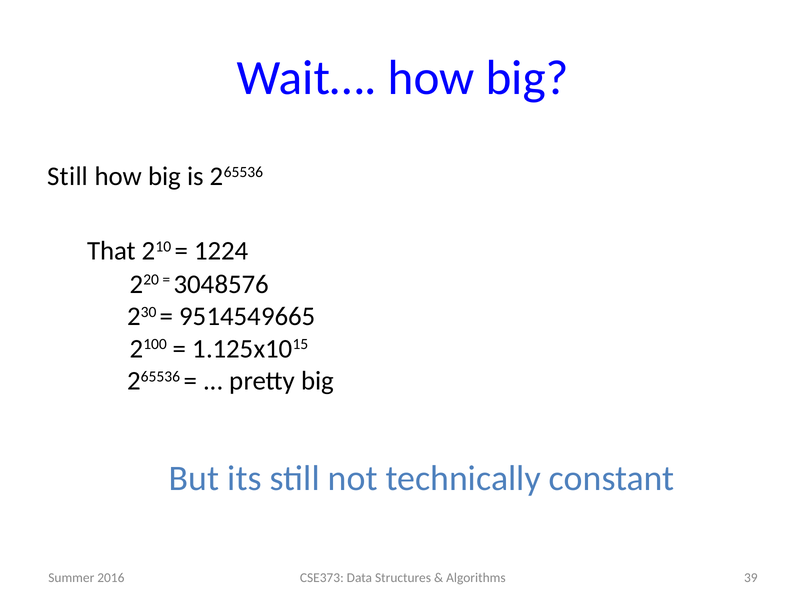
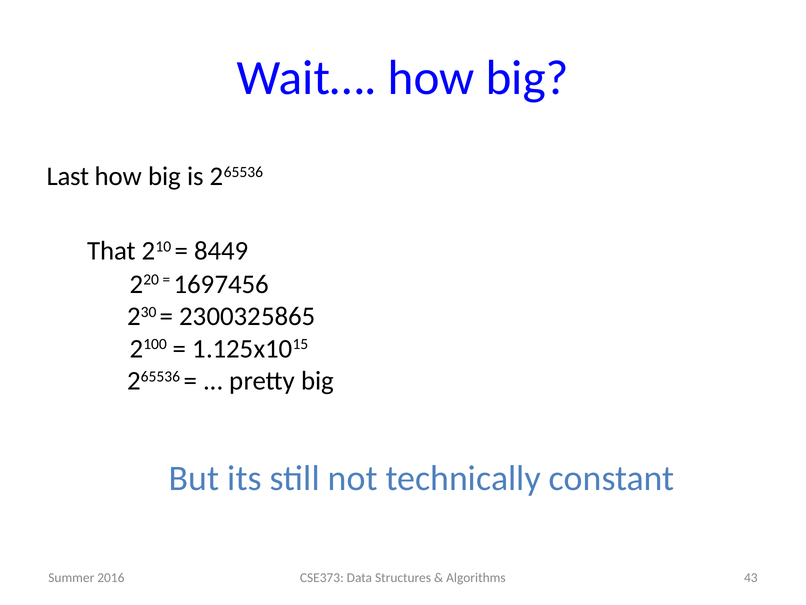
Still at (68, 176): Still -> Last
1224: 1224 -> 8449
3048576: 3048576 -> 1697456
9514549665: 9514549665 -> 2300325865
39: 39 -> 43
